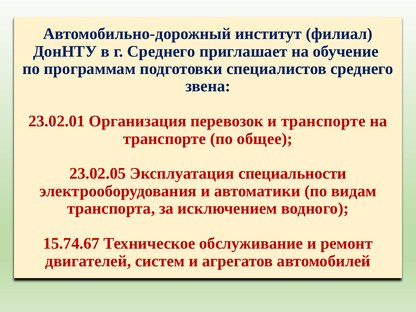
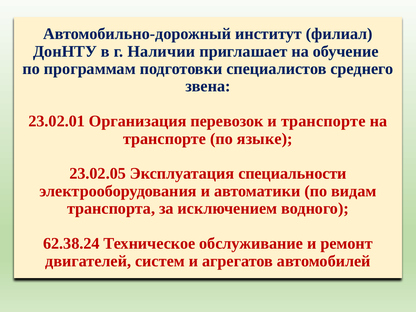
г Среднего: Среднего -> Наличии
общее: общее -> языке
15.74.67: 15.74.67 -> 62.38.24
